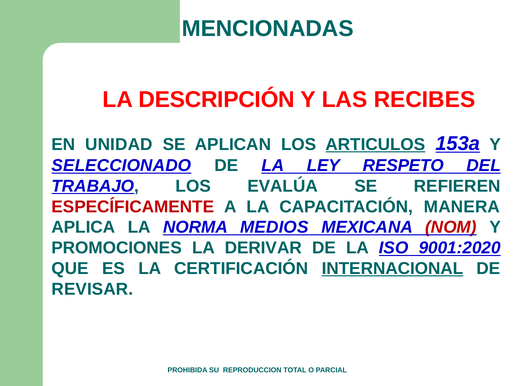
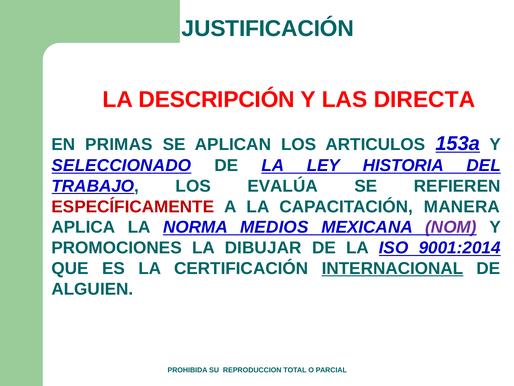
MENCIONADAS: MENCIONADAS -> JUSTIFICACIÓN
RECIBES: RECIBES -> DIRECTA
UNIDAD: UNIDAD -> PRIMAS
ARTICULOS underline: present -> none
RESPETO: RESPETO -> HISTORIA
NOM colour: red -> purple
DERIVAR: DERIVAR -> DIBUJAR
9001:2020: 9001:2020 -> 9001:2014
REVISAR: REVISAR -> ALGUIEN
